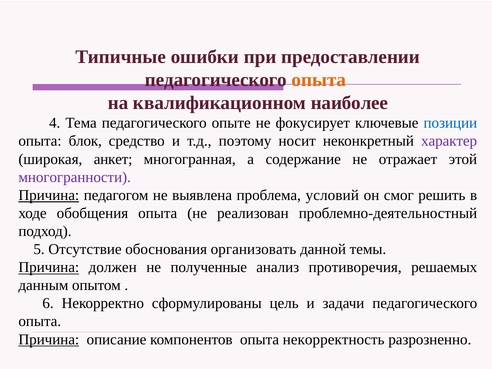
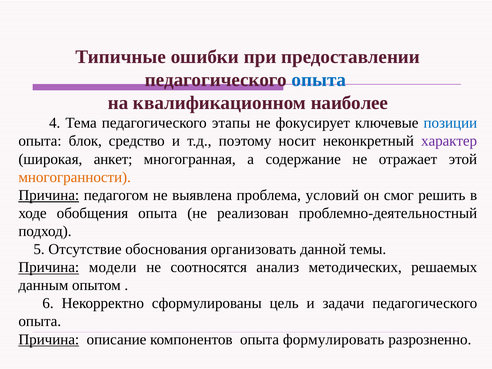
опыта at (319, 80) colour: orange -> blue
опыте: опыте -> этапы
многогранности colour: purple -> orange
должен: должен -> модели
полученные: полученные -> соотносятся
противоречия: противоречия -> методических
некорректность: некорректность -> формулировать
